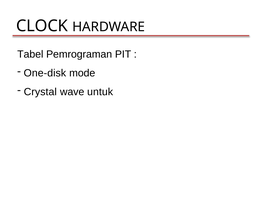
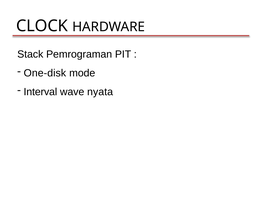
Tabel: Tabel -> Stack
Crystal: Crystal -> Interval
untuk: untuk -> nyata
